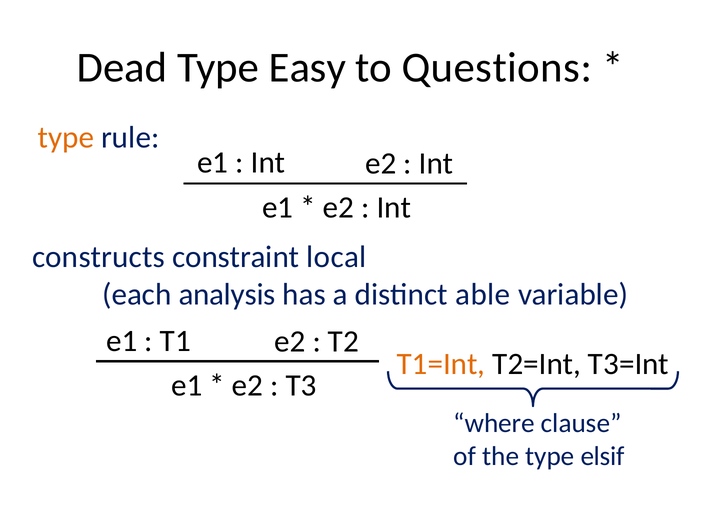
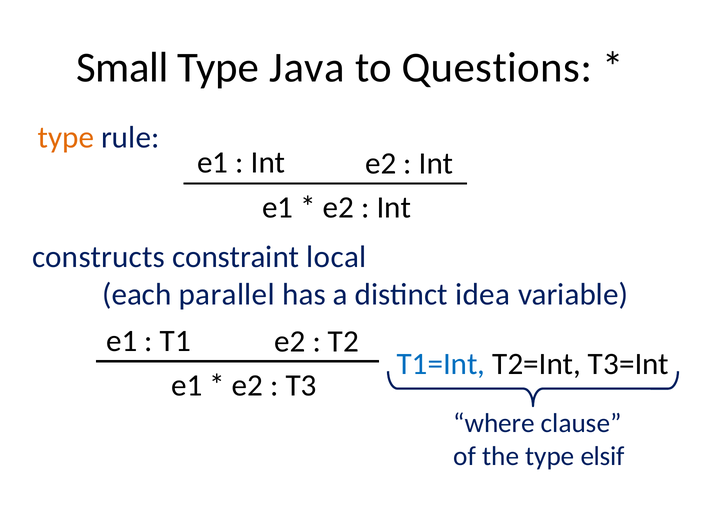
Dead: Dead -> Small
Easy: Easy -> Java
analysis: analysis -> parallel
able: able -> idea
T1=Int colour: orange -> blue
